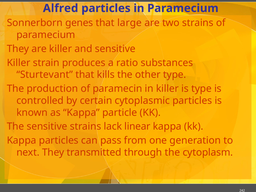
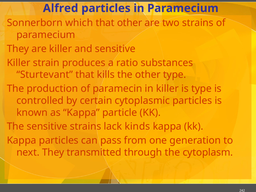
genes: genes -> which
that large: large -> other
linear: linear -> kinds
